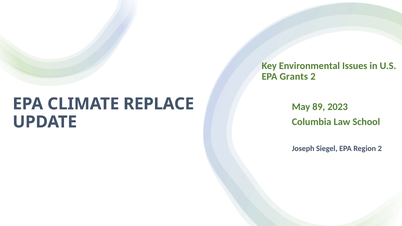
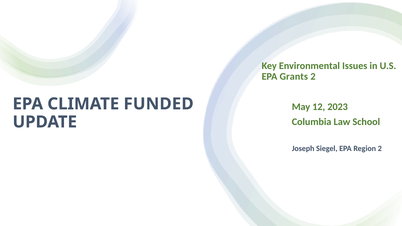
REPLACE: REPLACE -> FUNDED
89: 89 -> 12
